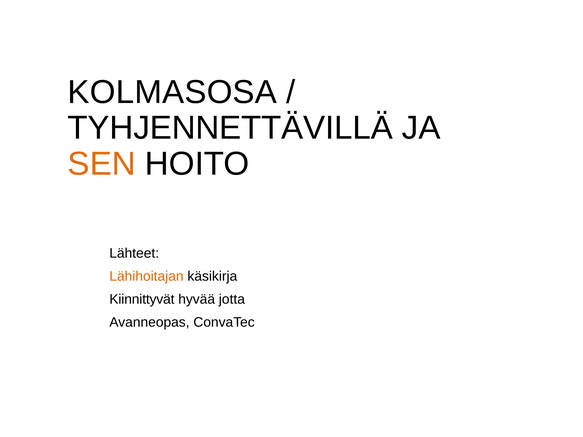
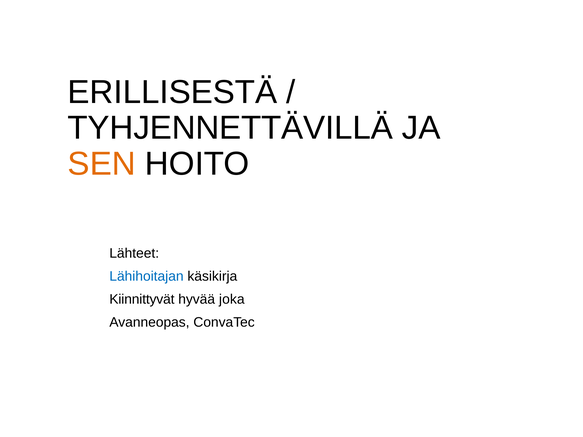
KOLMASOSA: KOLMASOSA -> ERILLISESTÄ
Lähihoitajan colour: orange -> blue
jotta: jotta -> joka
